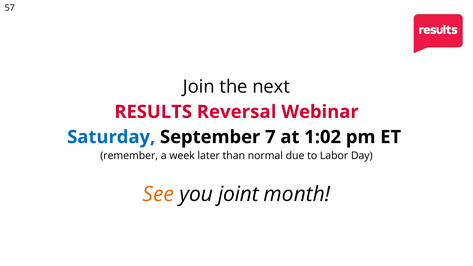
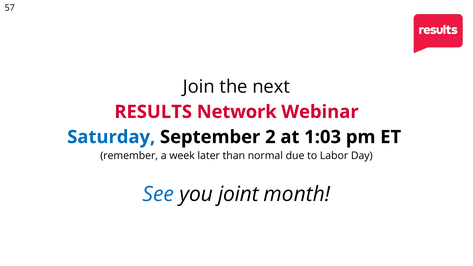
Reversal: Reversal -> Network
7: 7 -> 2
1:02: 1:02 -> 1:03
See colour: orange -> blue
